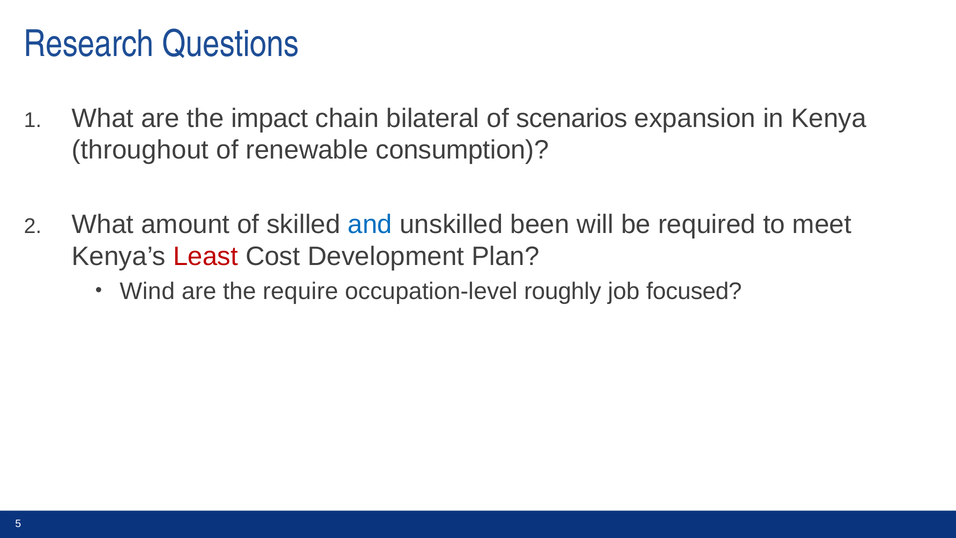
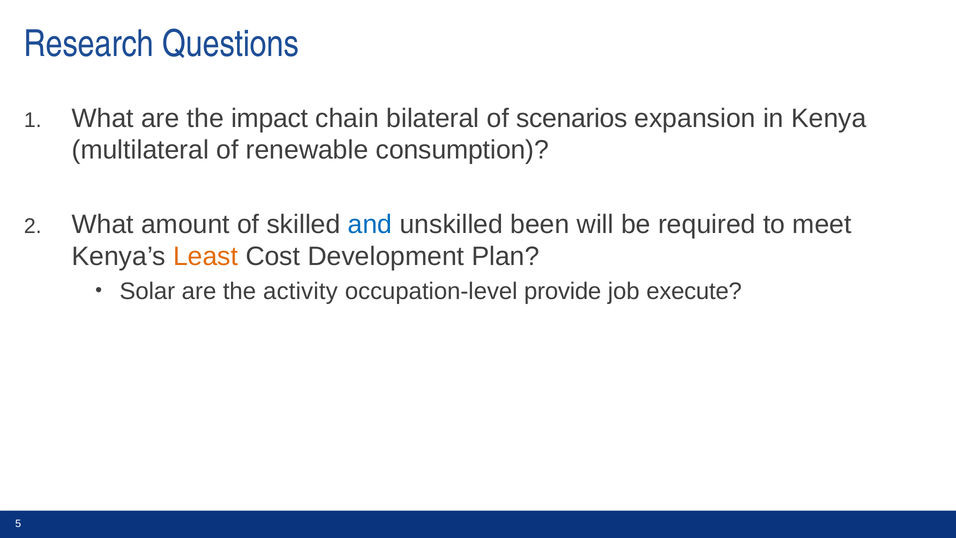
throughout: throughout -> multilateral
Least colour: red -> orange
Wind: Wind -> Solar
require: require -> activity
roughly: roughly -> provide
focused: focused -> execute
